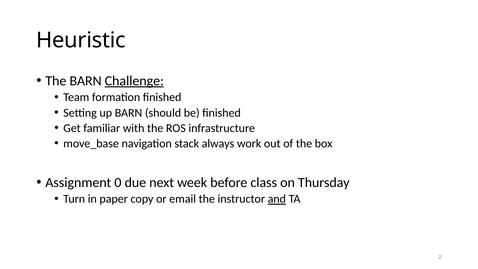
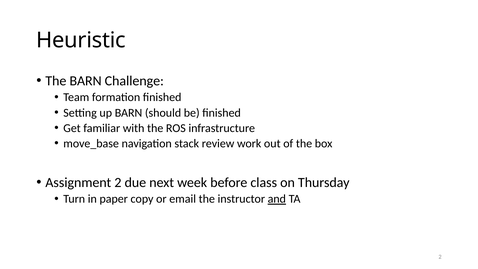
Challenge underline: present -> none
always: always -> review
Assignment 0: 0 -> 2
